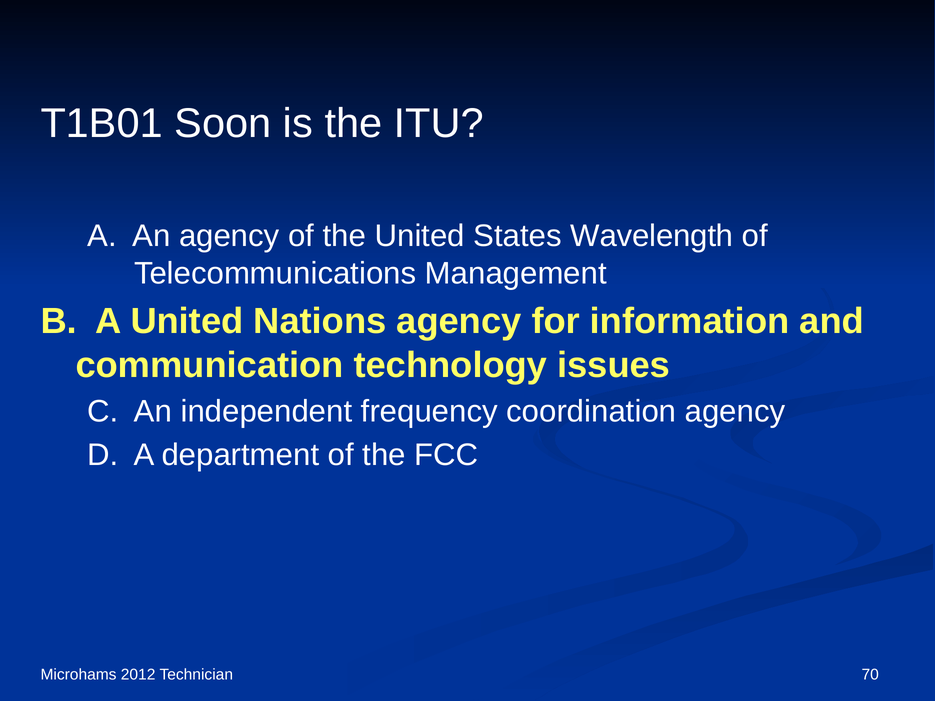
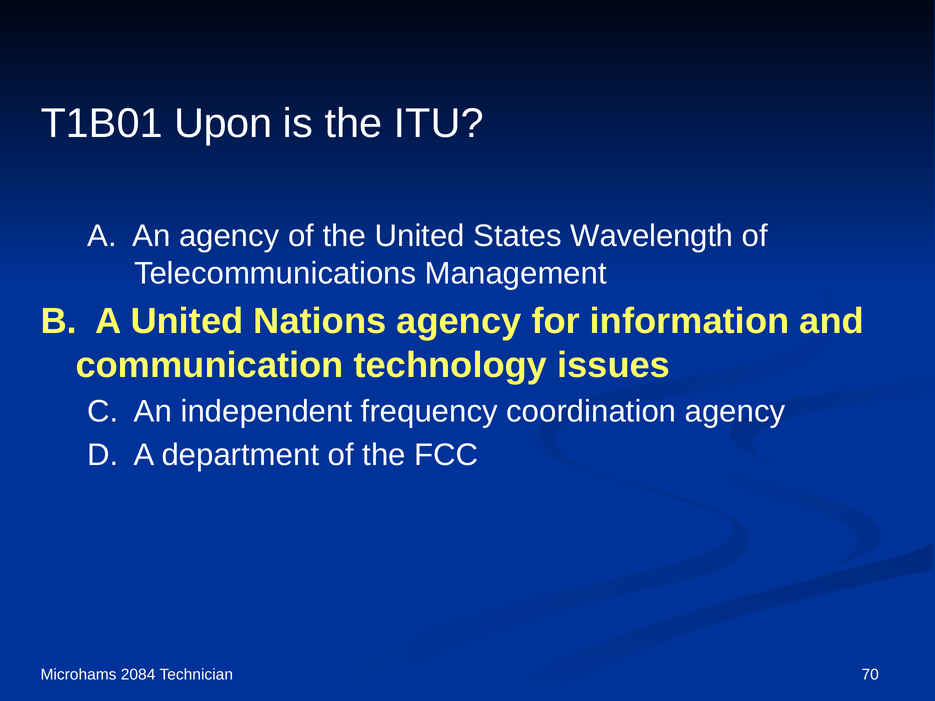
Soon: Soon -> Upon
2012: 2012 -> 2084
